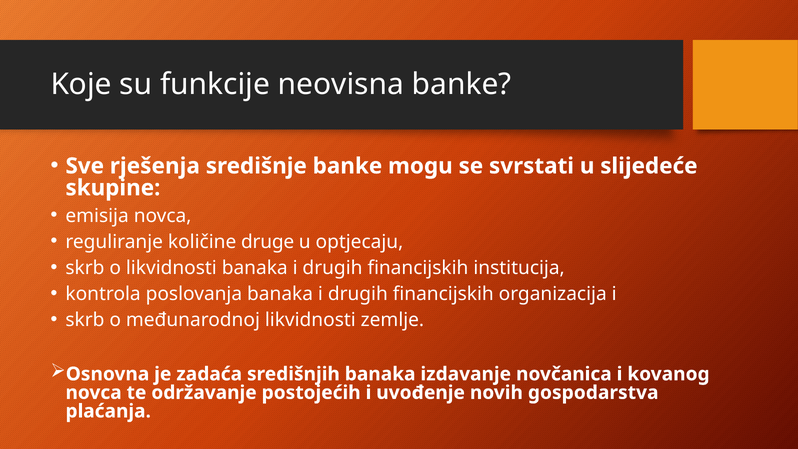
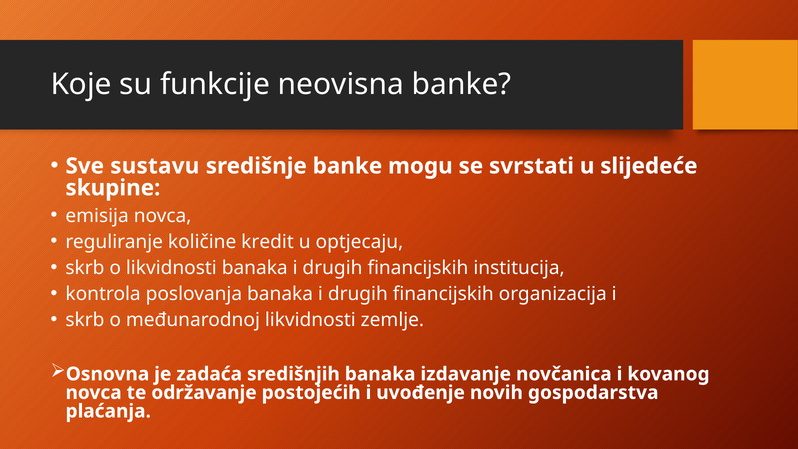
rješenja: rješenja -> sustavu
druge: druge -> kredit
